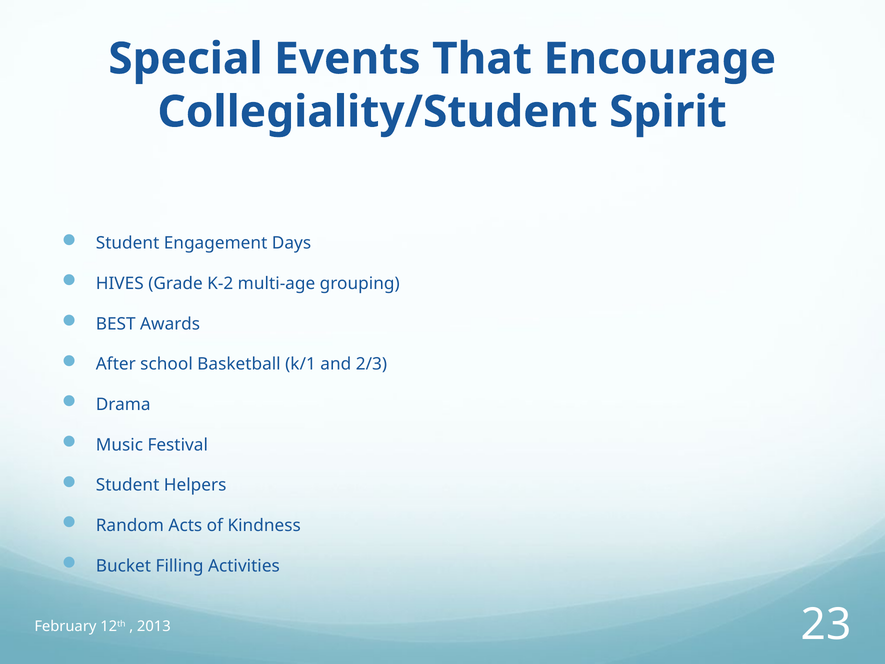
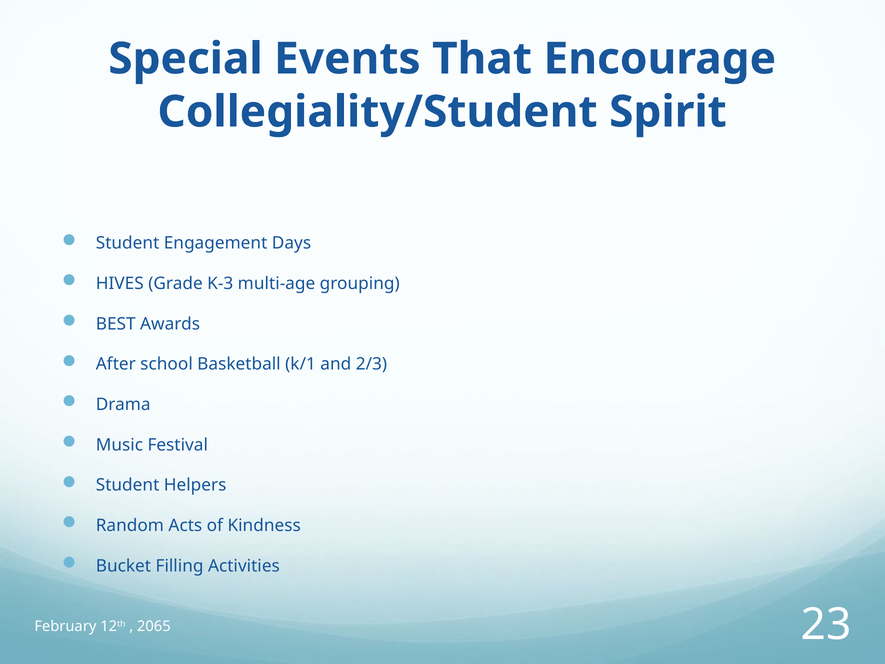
K-2: K-2 -> K-3
2013: 2013 -> 2065
